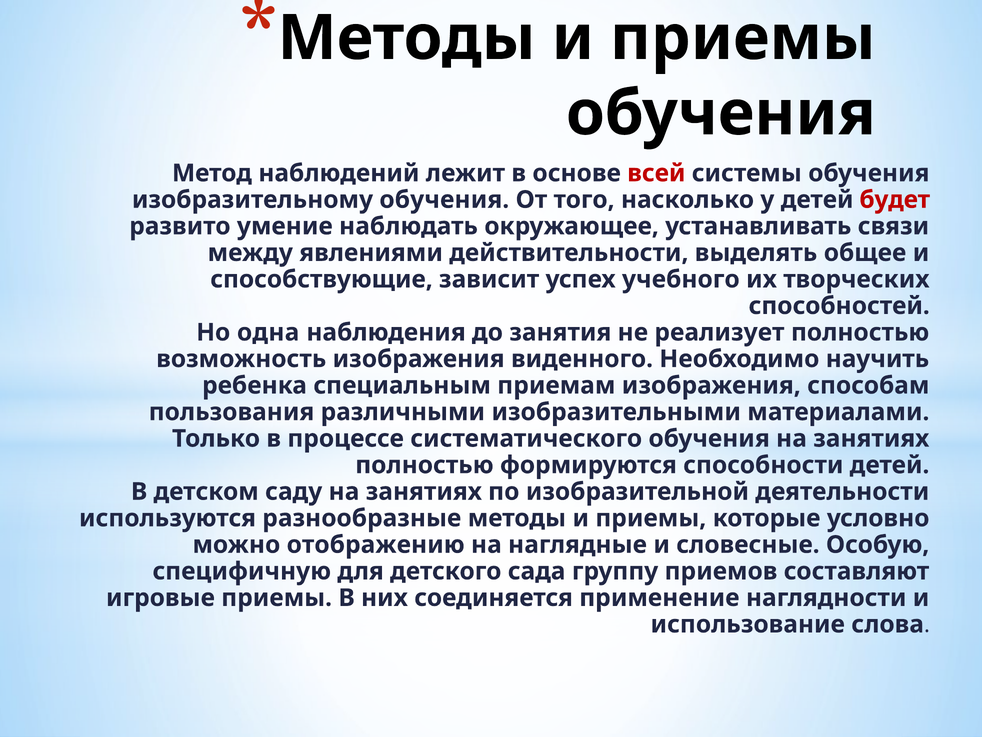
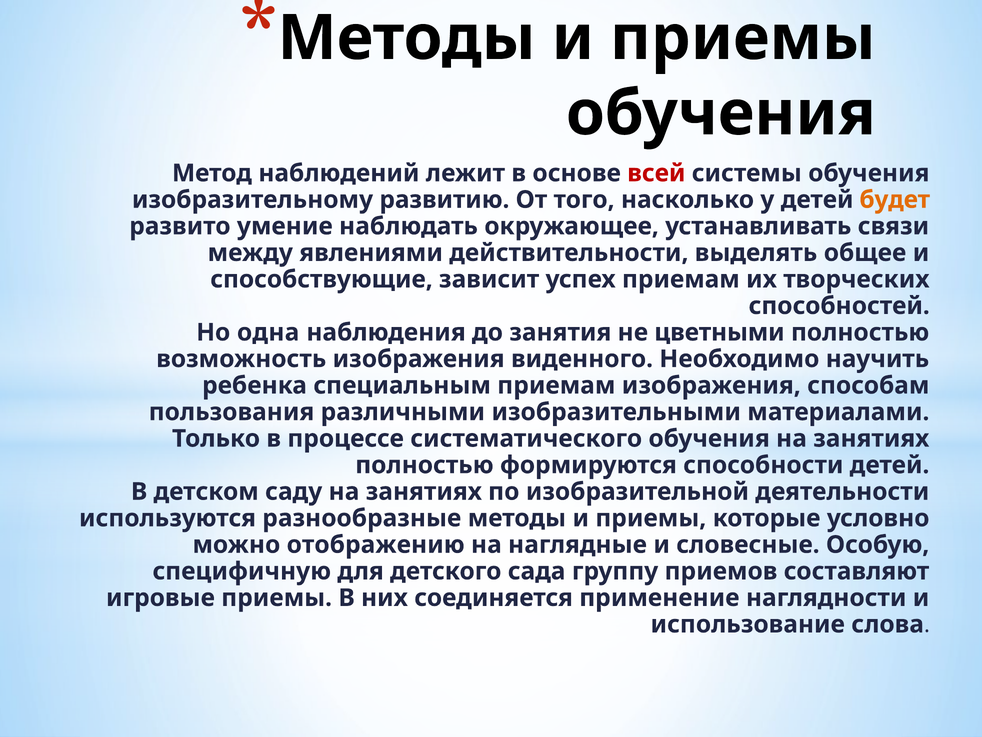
изобразительному обучения: обучения -> развитию
будет colour: red -> orange
успех учебного: учебного -> приемам
реализует: реализует -> цветными
